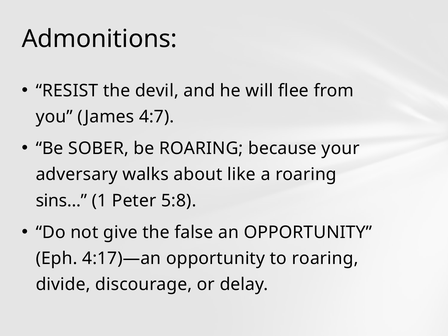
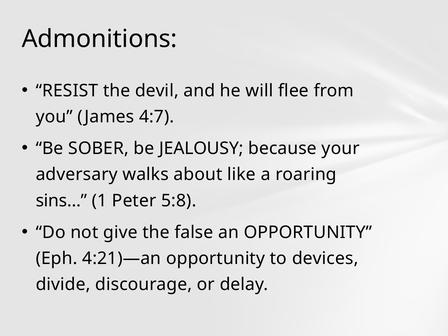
be ROARING: ROARING -> JEALOUSY
4:17)—an: 4:17)—an -> 4:21)—an
to roaring: roaring -> devices
